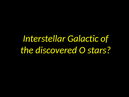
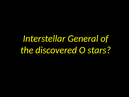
Galactic: Galactic -> General
